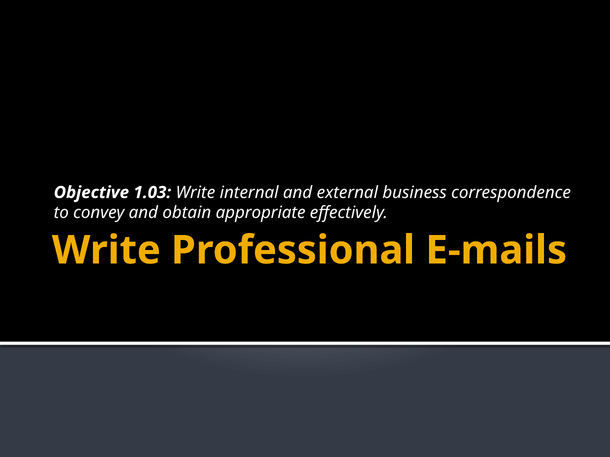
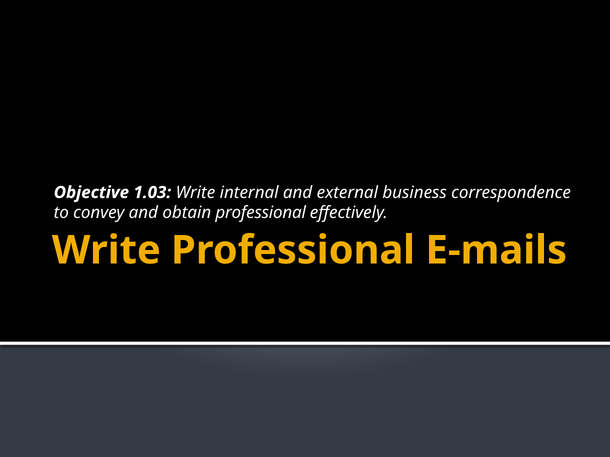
obtain appropriate: appropriate -> professional
